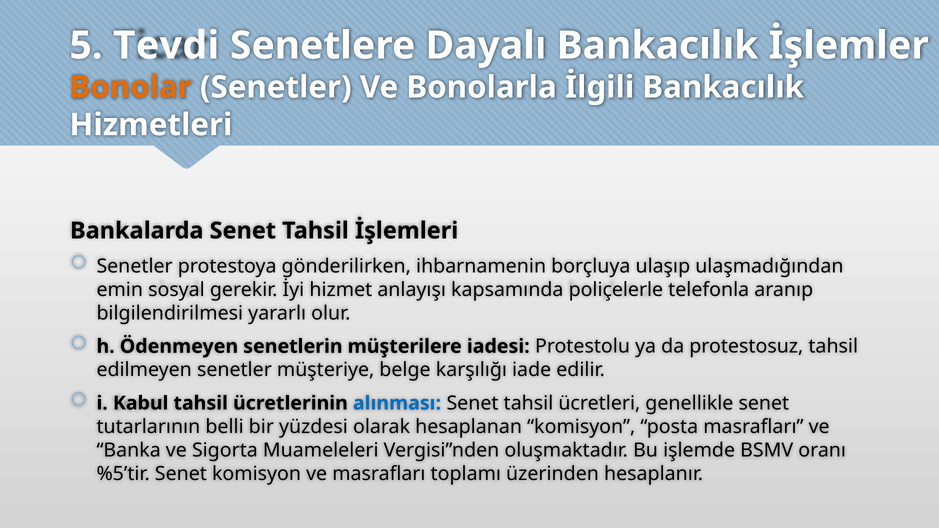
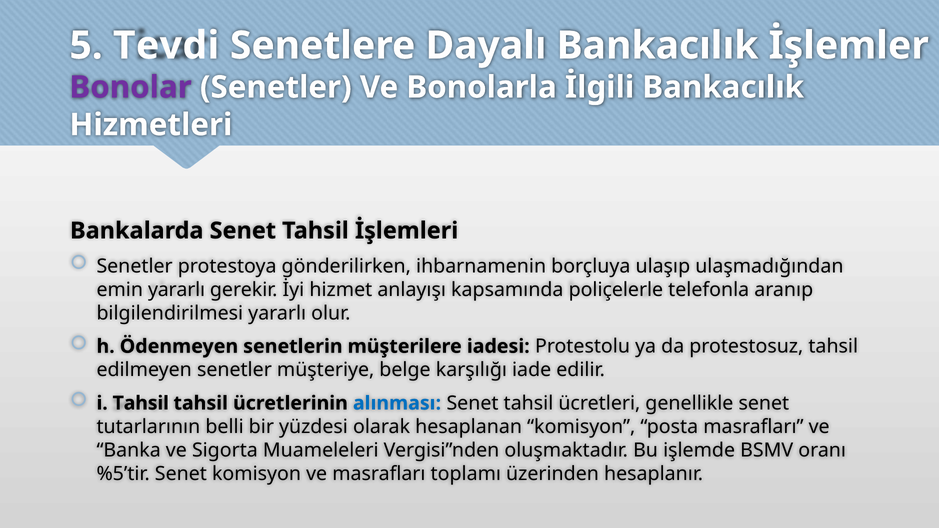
Bonolar colour: orange -> purple
emin sosyal: sosyal -> yararlı
i Kabul: Kabul -> Tahsil
